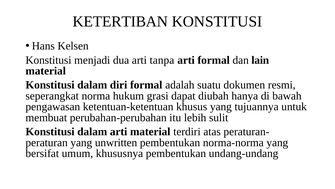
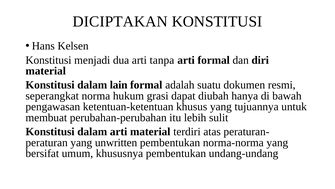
KETERTIBAN: KETERTIBAN -> DICIPTAKAN
lain: lain -> diri
diri: diri -> lain
